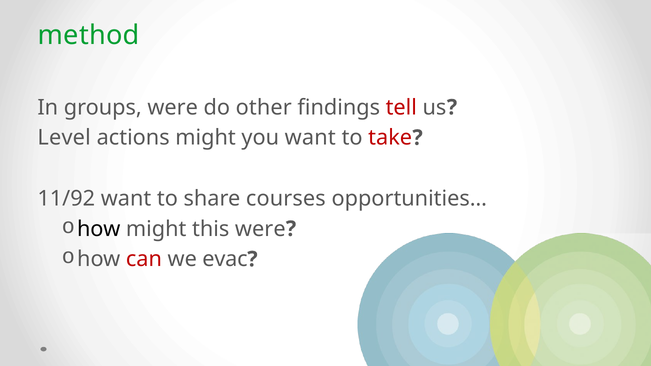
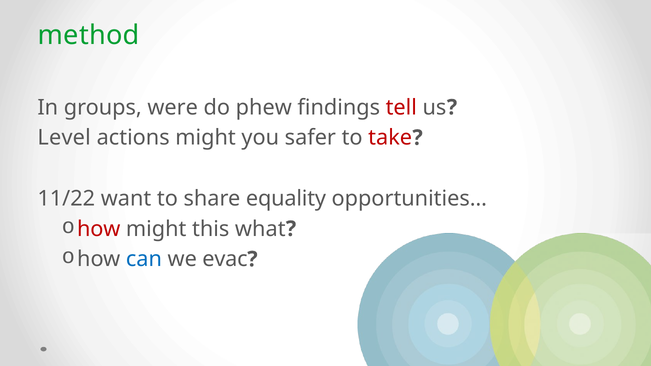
other: other -> phew
you want: want -> safer
11/92: 11/92 -> 11/22
courses: courses -> equality
how at (99, 229) colour: black -> red
this were: were -> what
can colour: red -> blue
